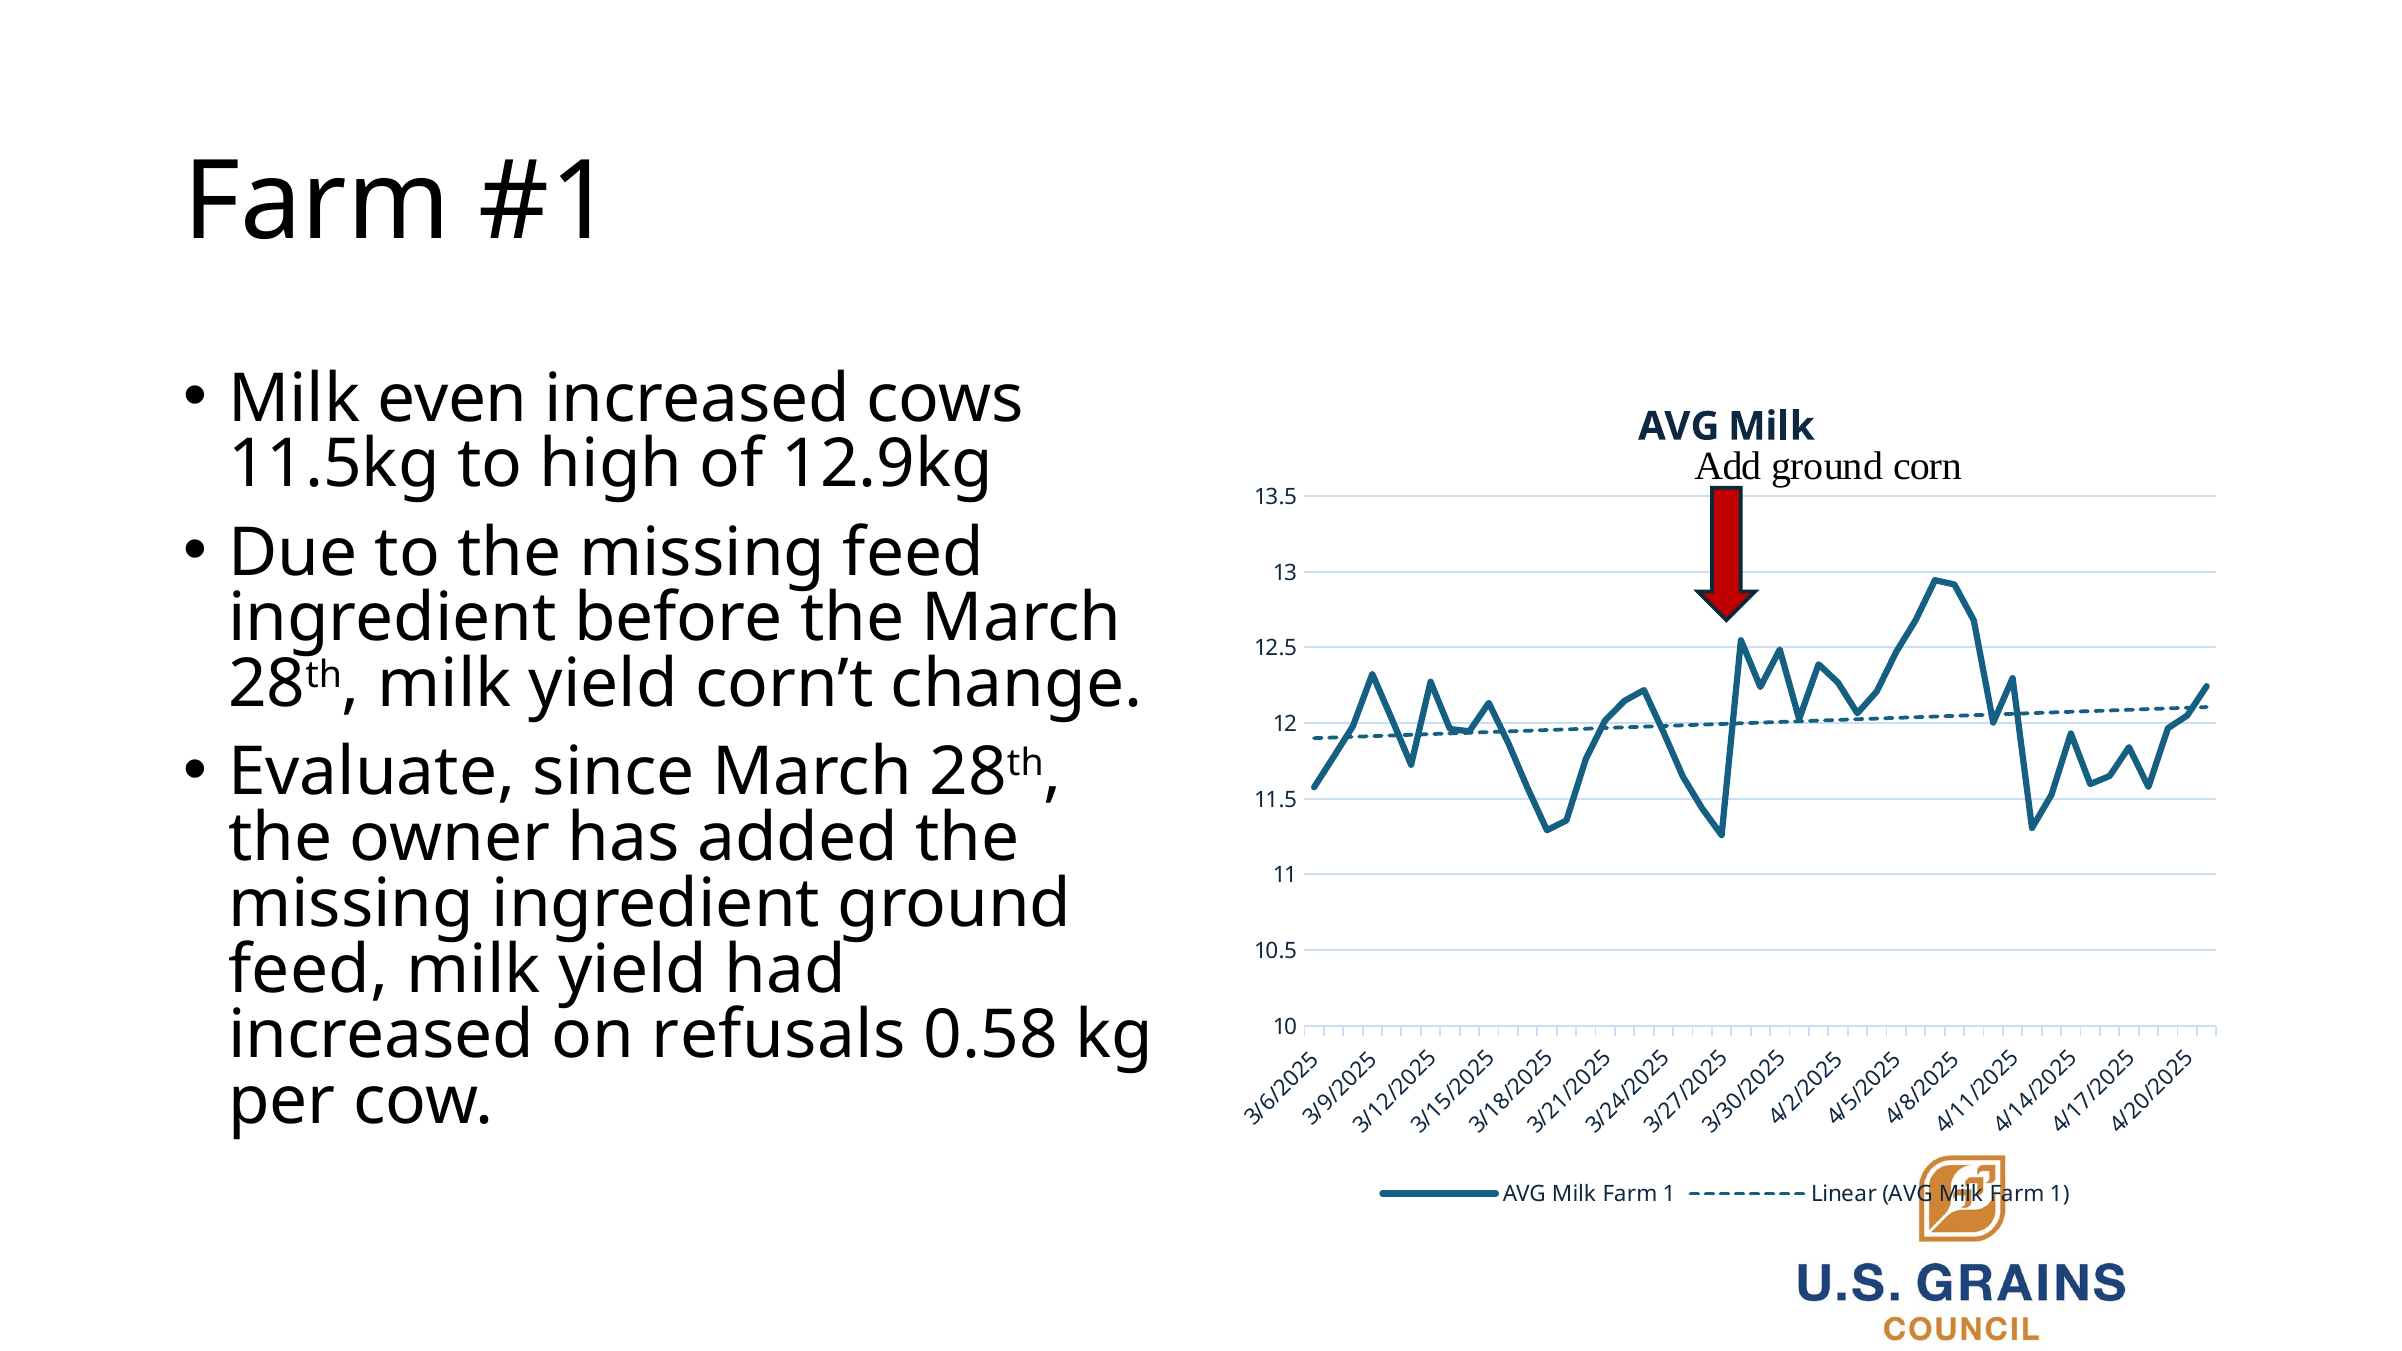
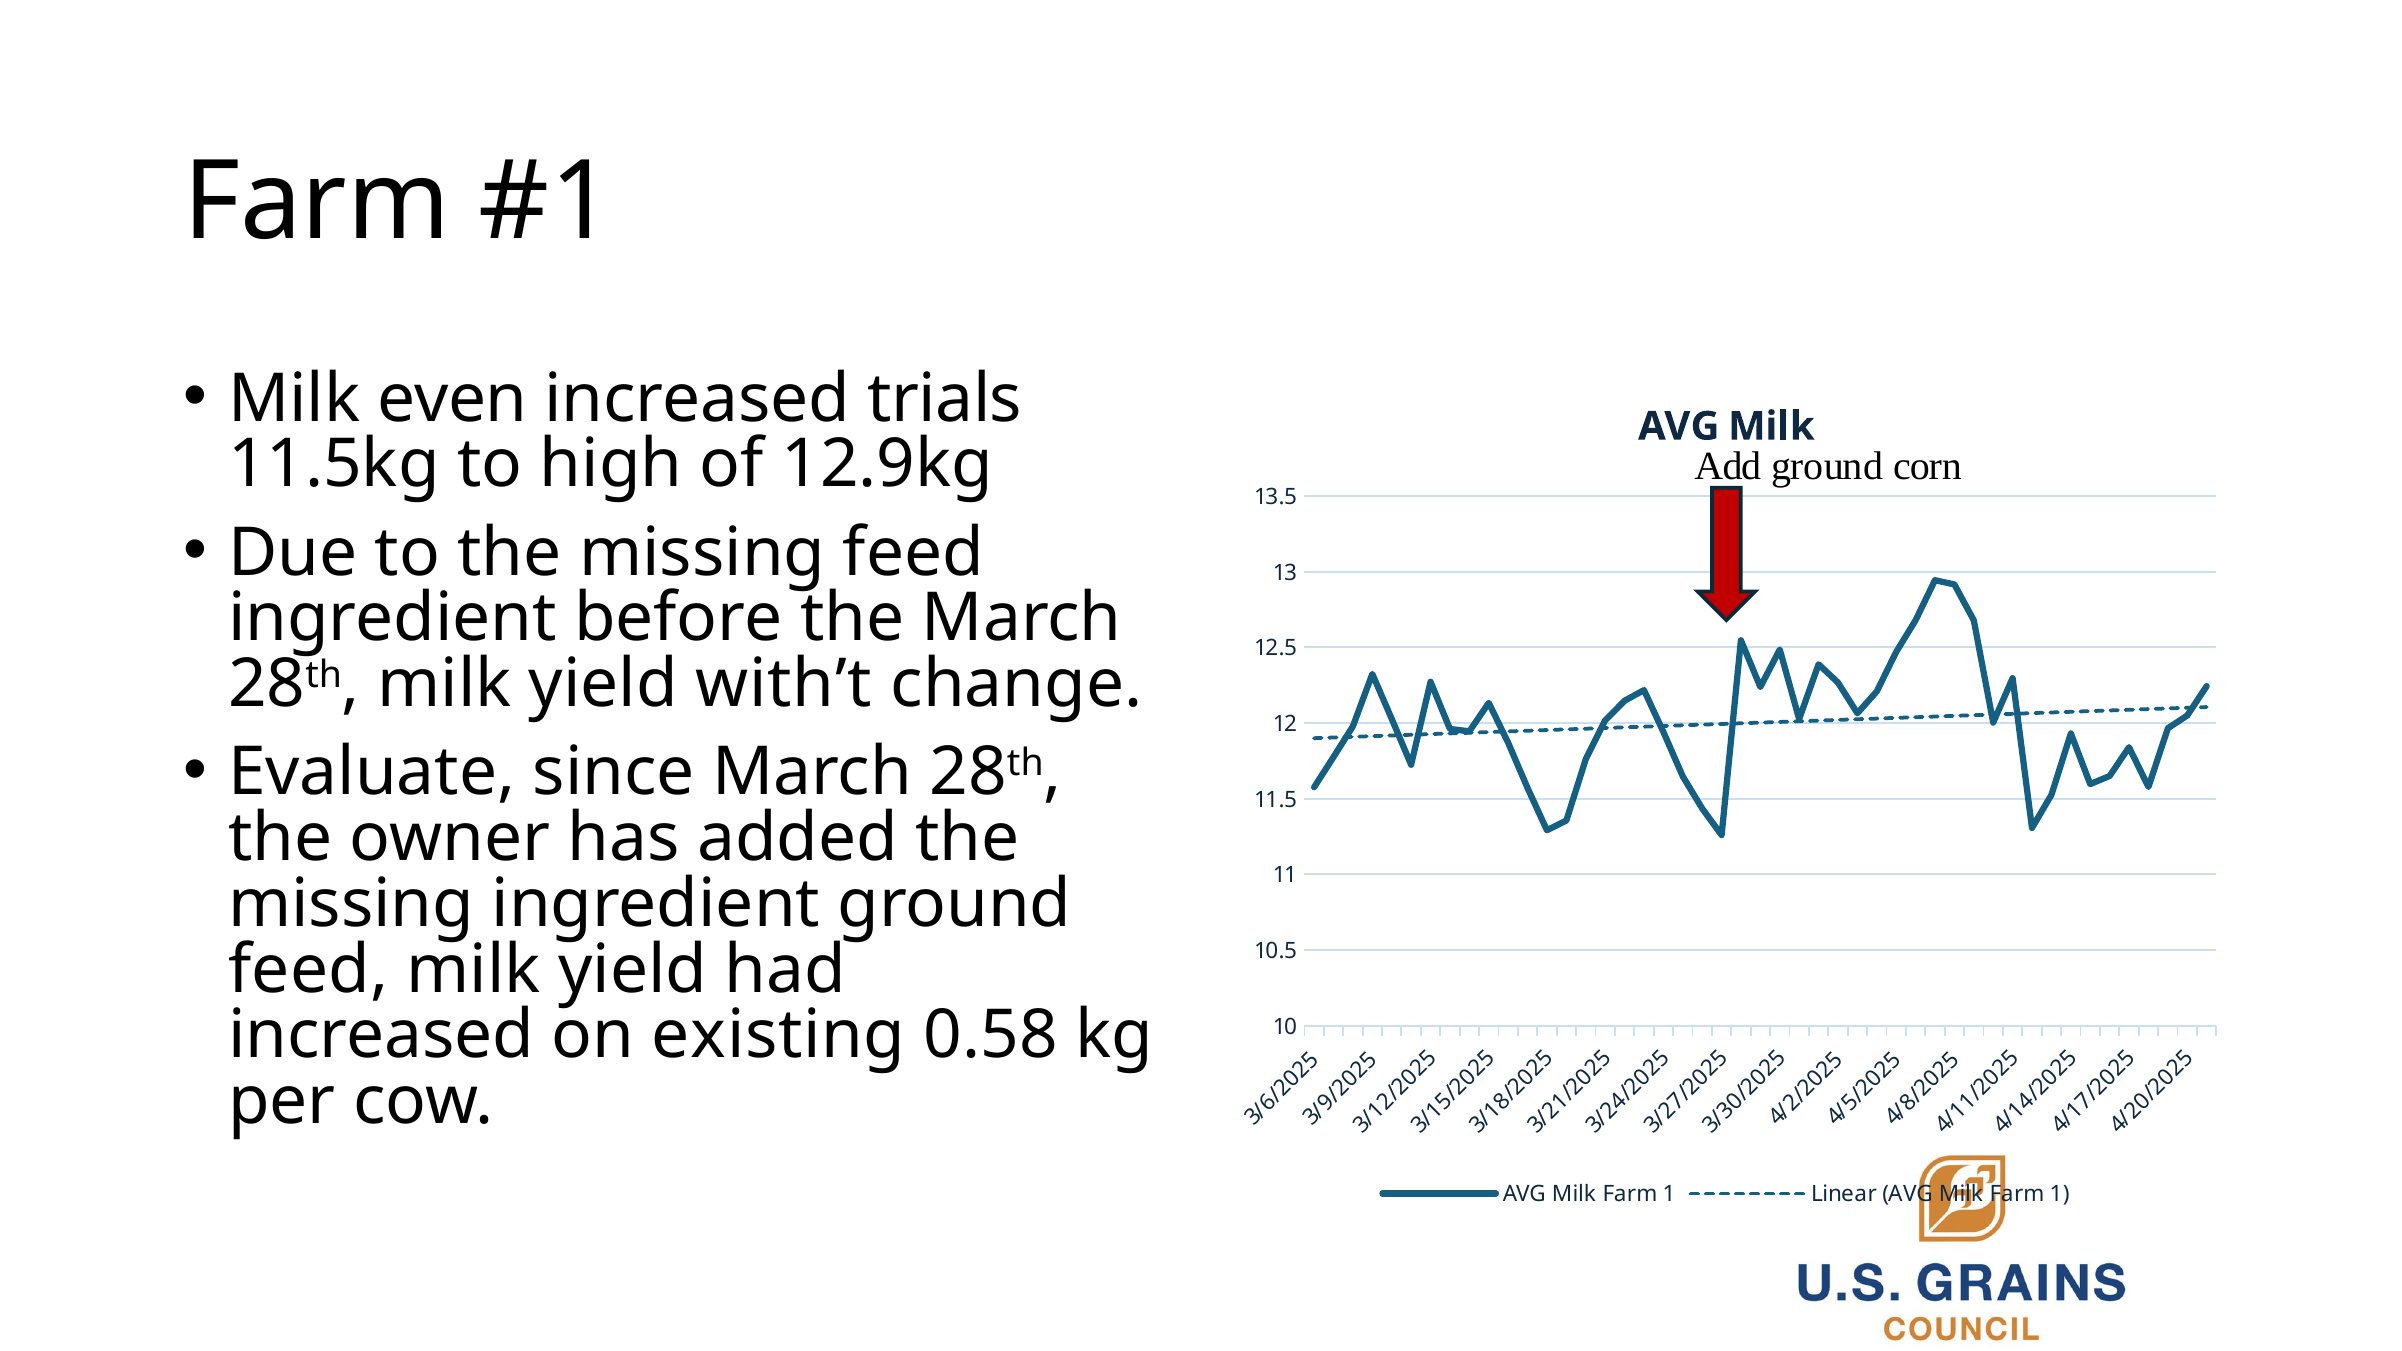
cows: cows -> trials
corn’t: corn’t -> with’t
refusals: refusals -> existing
